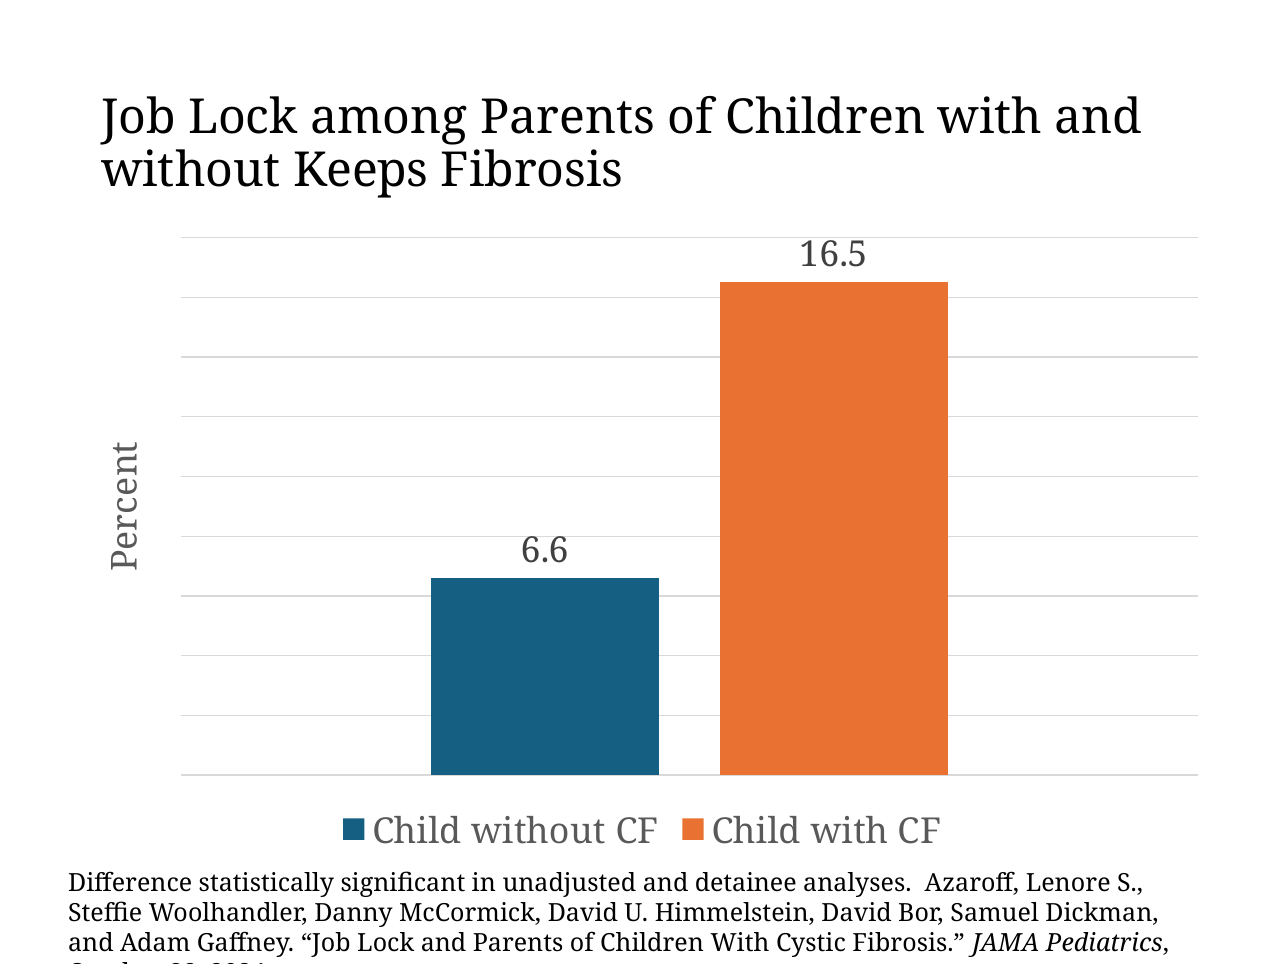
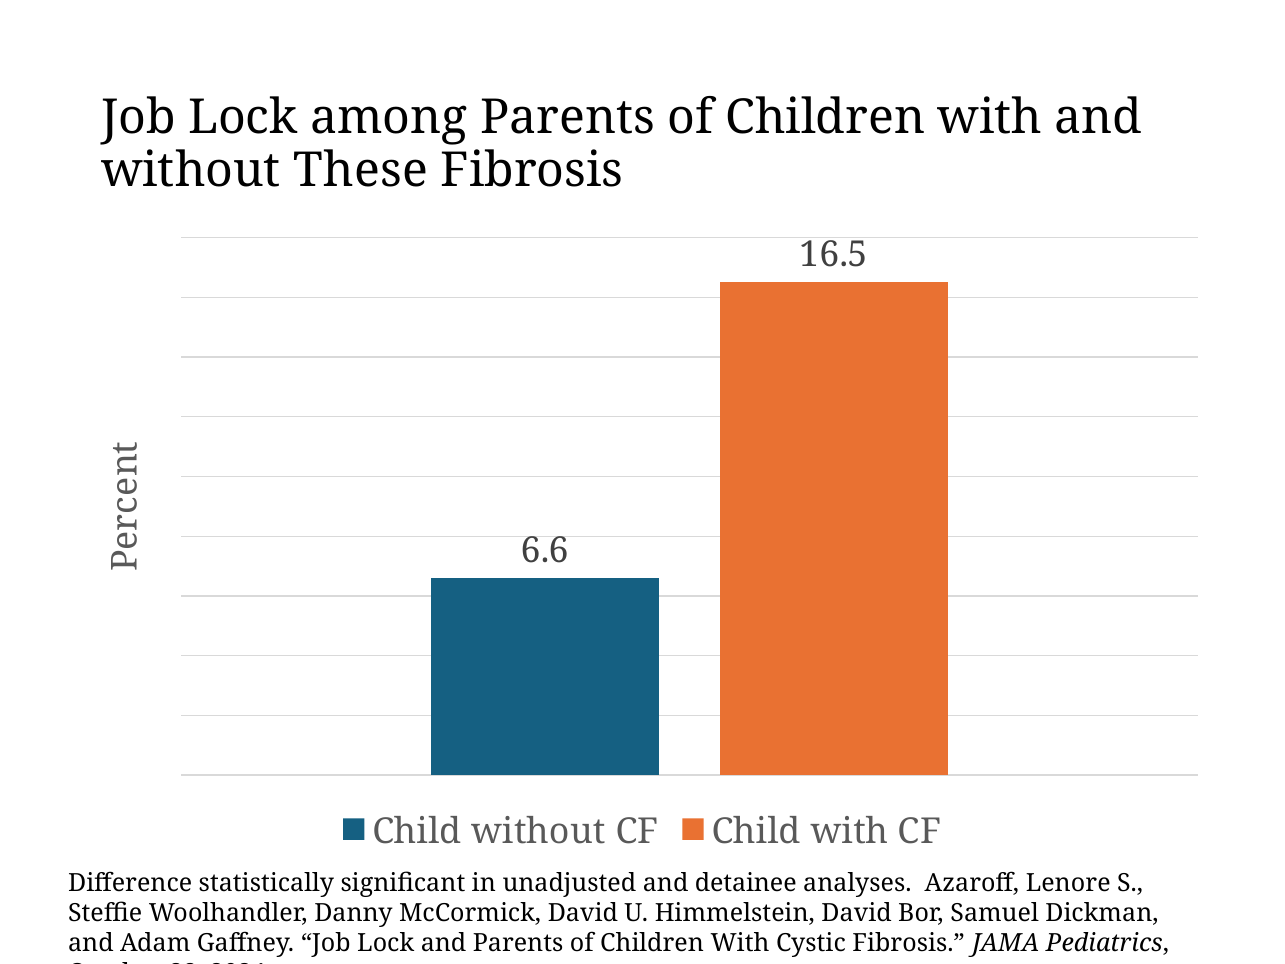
Keeps: Keeps -> These
